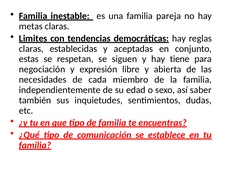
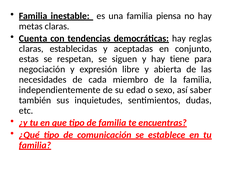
pareja: pareja -> piensa
Limites: Limites -> Cuenta
